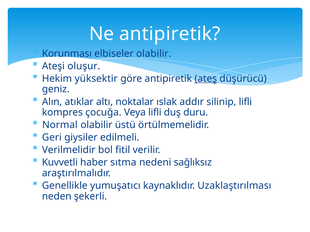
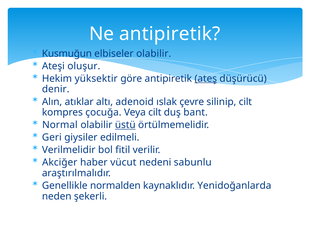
Korunması: Korunması -> Kusmuğun
geniz: geniz -> denir
noktalar: noktalar -> adenoid
addır: addır -> çevre
silinip lifli: lifli -> cilt
Veya lifli: lifli -> cilt
duru: duru -> bant
üstü underline: none -> present
Kuvvetli: Kuvvetli -> Akciğer
sıtma: sıtma -> vücut
sağlıksız: sağlıksız -> sabunlu
yumuşatıcı: yumuşatıcı -> normalden
Uzaklaştırılması: Uzaklaştırılması -> Yenidoğanlarda
